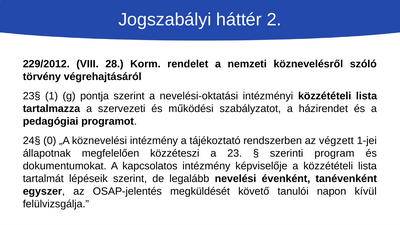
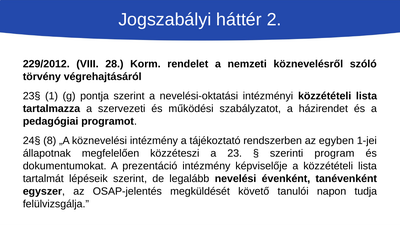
0: 0 -> 8
végzett: végzett -> egyben
kapcsolatos: kapcsolatos -> prezentáció
kívül: kívül -> tudja
